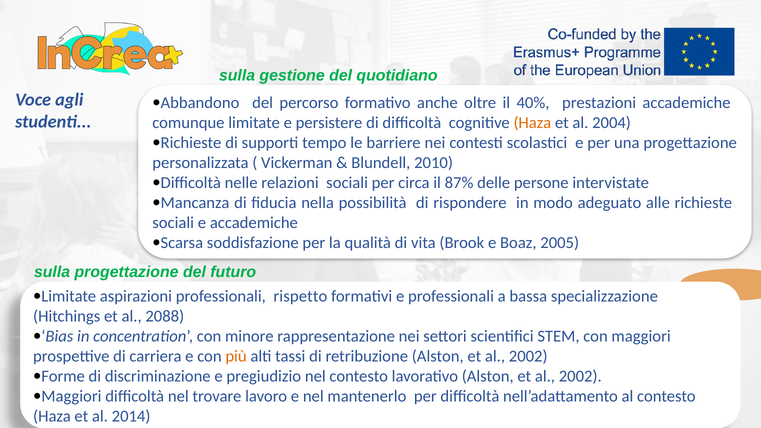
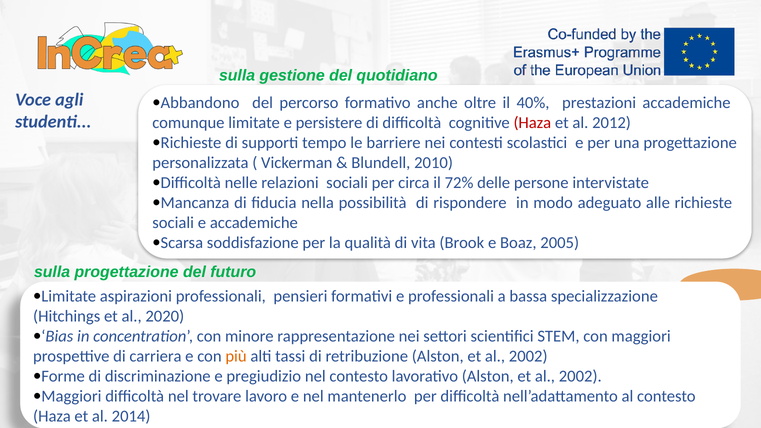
Haza at (532, 123) colour: orange -> red
2004: 2004 -> 2012
87%: 87% -> 72%
rispetto: rispetto -> pensieri
2088: 2088 -> 2020
